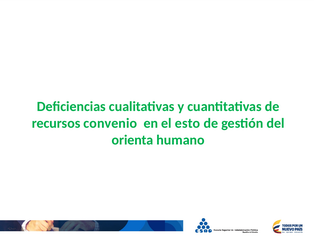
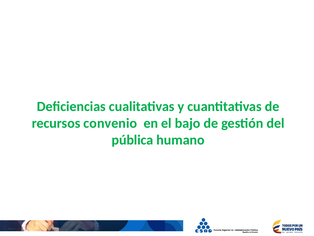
esto: esto -> bajo
orienta: orienta -> pública
